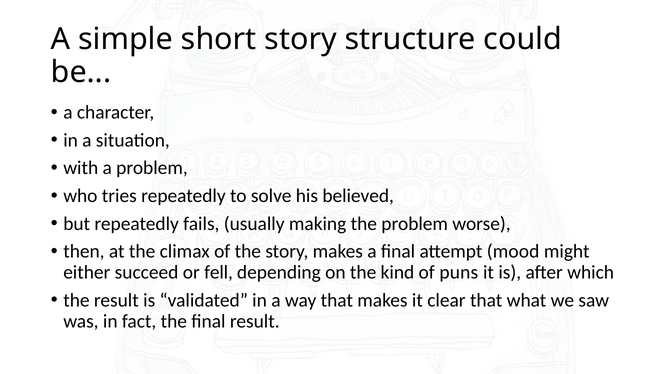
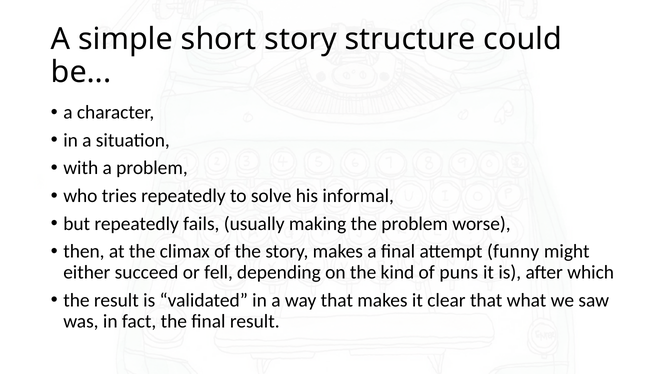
believed: believed -> informal
mood: mood -> funny
